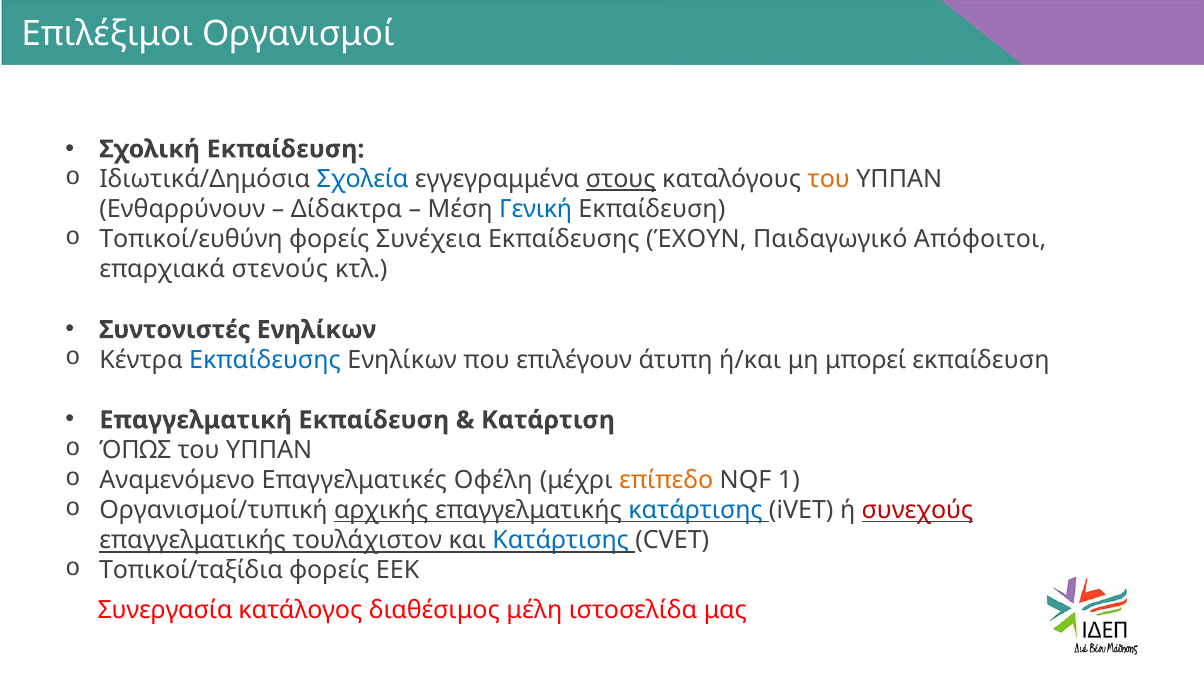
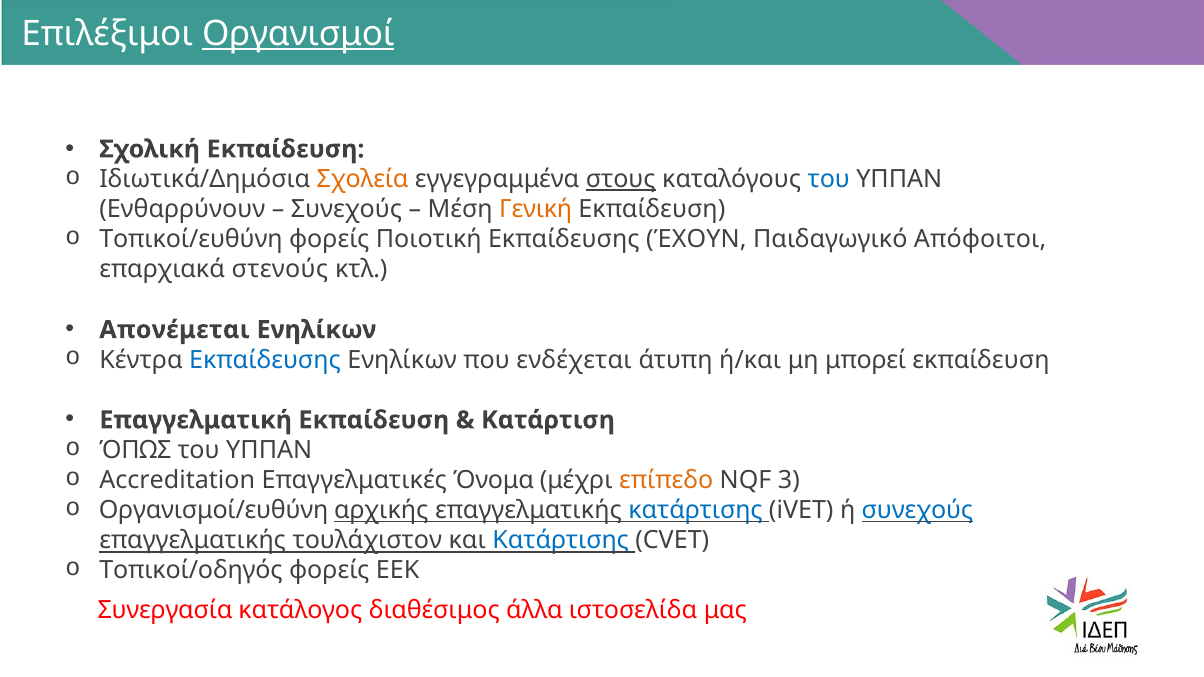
Οργανισμοί underline: none -> present
Σχολεία colour: blue -> orange
του at (829, 179) colour: orange -> blue
Δίδακτρα at (346, 209): Δίδακτρα -> Συνεχούς
Γενική colour: blue -> orange
Συνέχεια: Συνέχεια -> Ποιοτική
Συντονιστές: Συντονιστές -> Απονέμεται
επιλέγουν: επιλέγουν -> ενδέχεται
Αναμενόμενο: Αναμενόμενο -> Accreditation
Οφέλη: Οφέλη -> Όνομα
1: 1 -> 3
Οργανισμοί/τυπική: Οργανισμοί/τυπική -> Οργανισμοί/ευθύνη
συνεχούς at (917, 511) colour: red -> blue
Τοπικοί/ταξίδια: Τοπικοί/ταξίδια -> Τοπικοί/οδηγός
μέλη: μέλη -> άλλα
